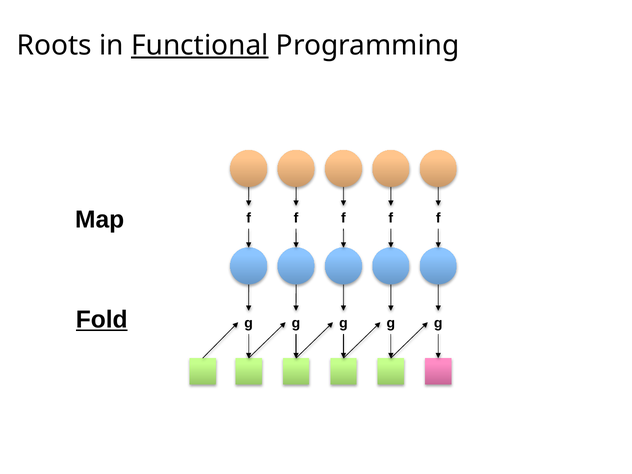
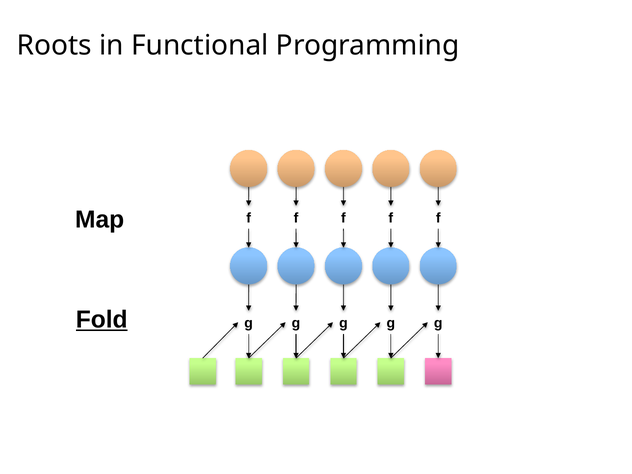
Functional underline: present -> none
